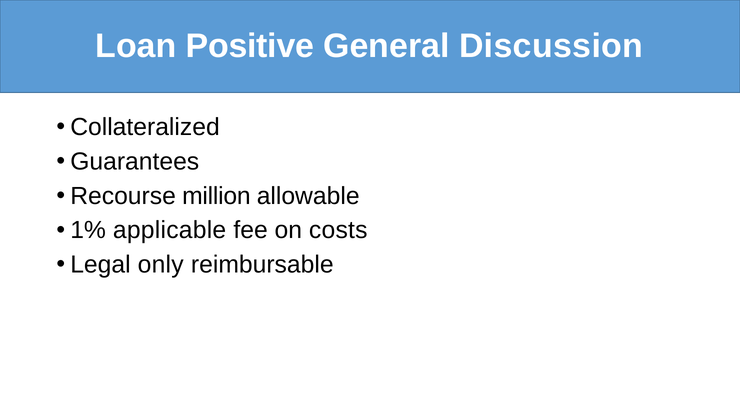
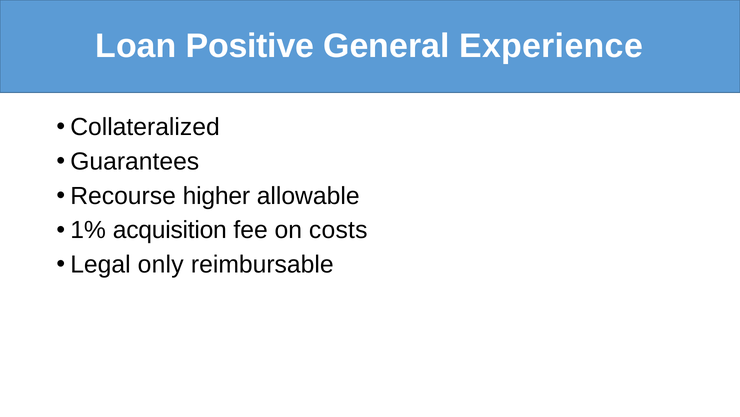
Discussion: Discussion -> Experience
million: million -> higher
applicable: applicable -> acquisition
